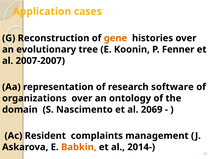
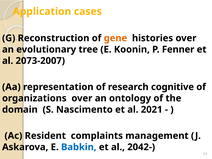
2007-2007: 2007-2007 -> 2073-2007
software: software -> cognitive
2069: 2069 -> 2021
Babkin colour: orange -> blue
2014-: 2014- -> 2042-
